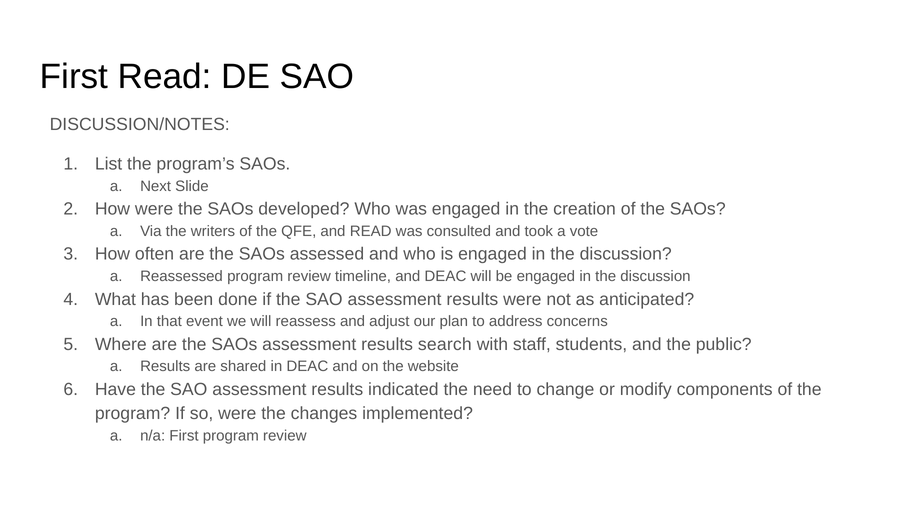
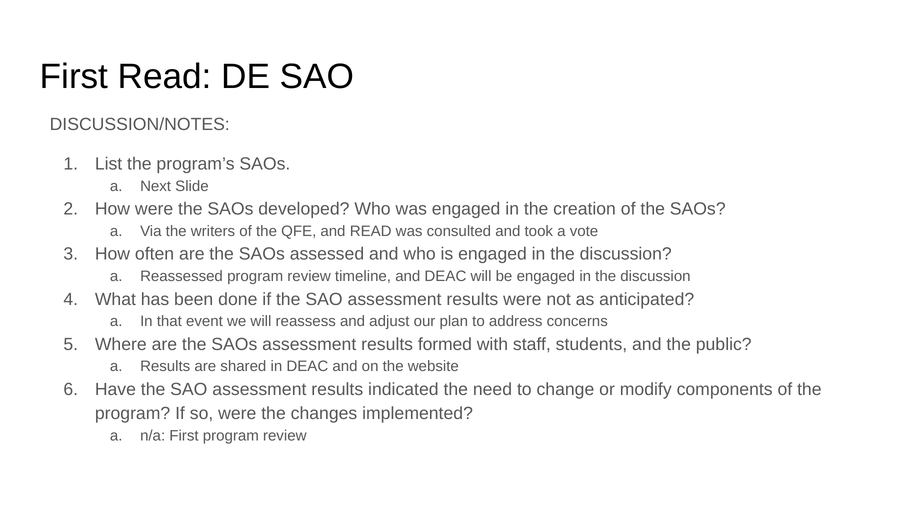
search: search -> formed
